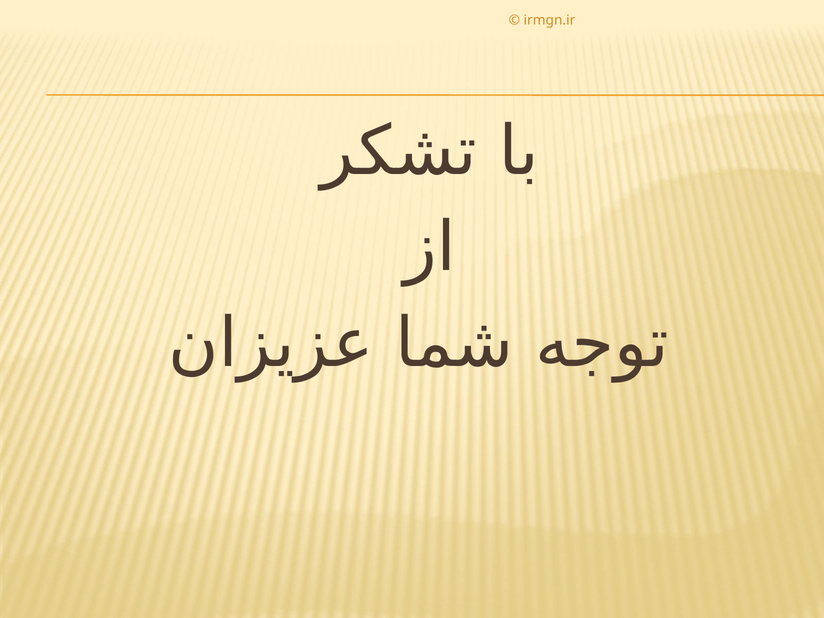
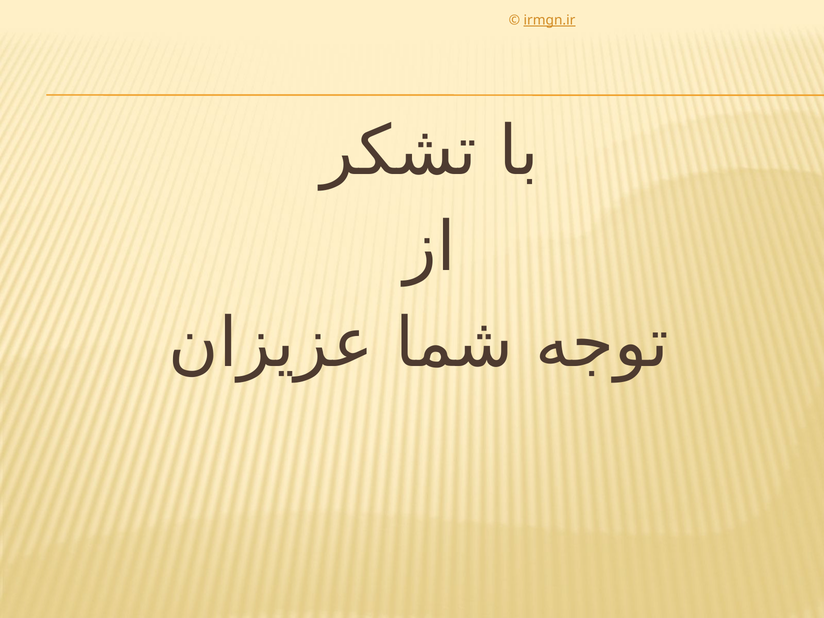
irmgn.ir underline: none -> present
